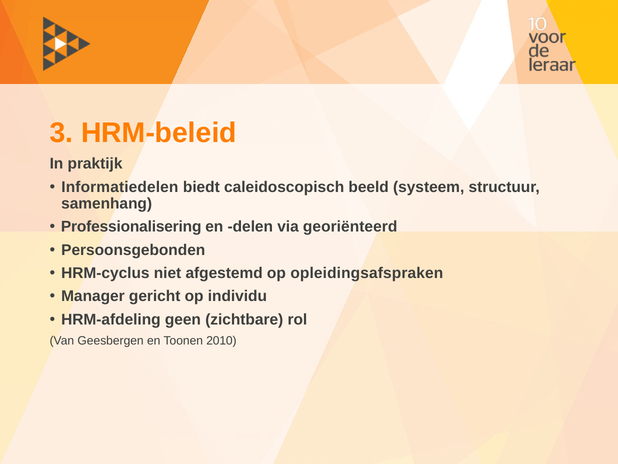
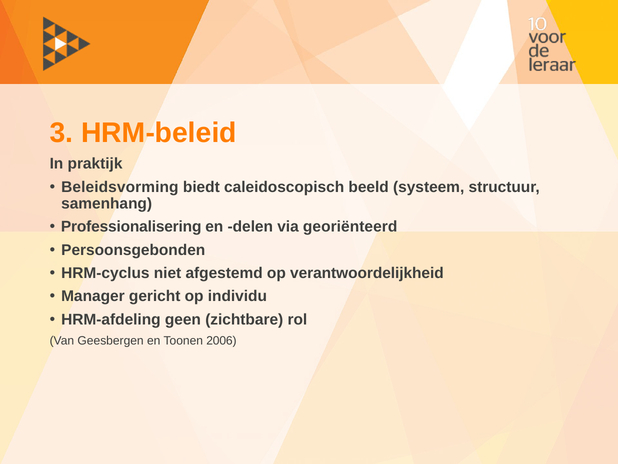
Informatiedelen: Informatiedelen -> Beleidsvorming
opleidingsafspraken: opleidingsafspraken -> verantwoordelijkheid
2010: 2010 -> 2006
